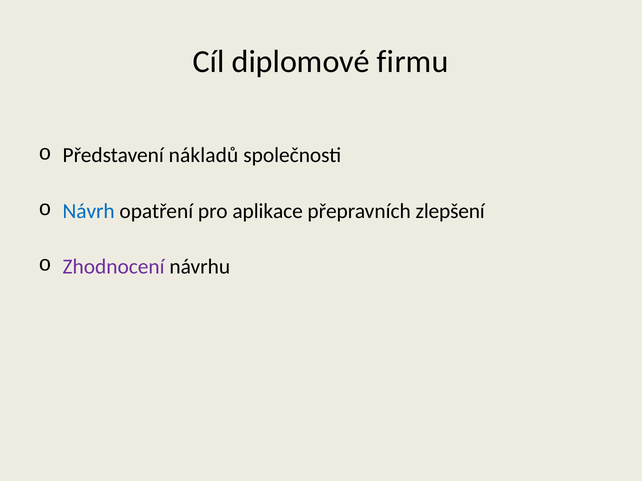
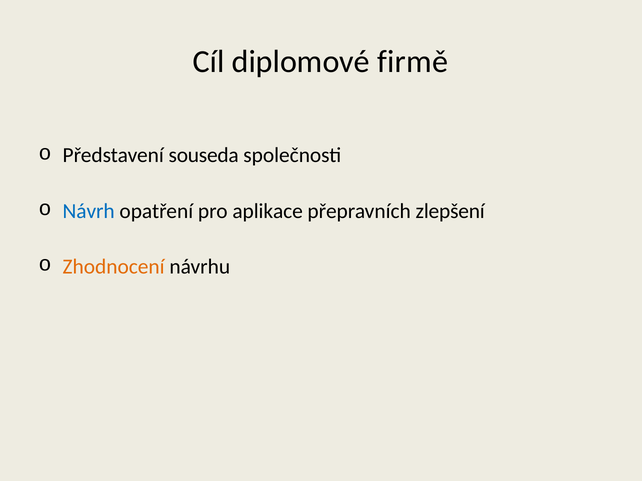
firmu: firmu -> firmě
nákladů: nákladů -> souseda
Zhodnocení colour: purple -> orange
